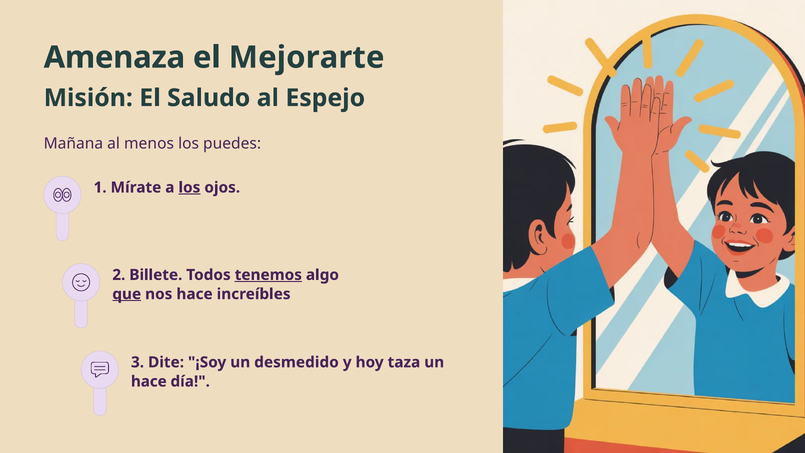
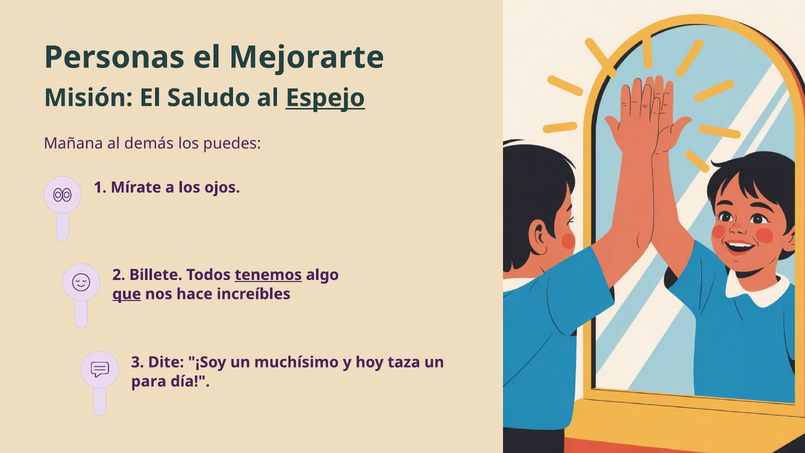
Amenaza: Amenaza -> Personas
Espejo underline: none -> present
menos: menos -> demás
los at (189, 187) underline: present -> none
desmedido: desmedido -> muchísimo
hace at (149, 381): hace -> para
